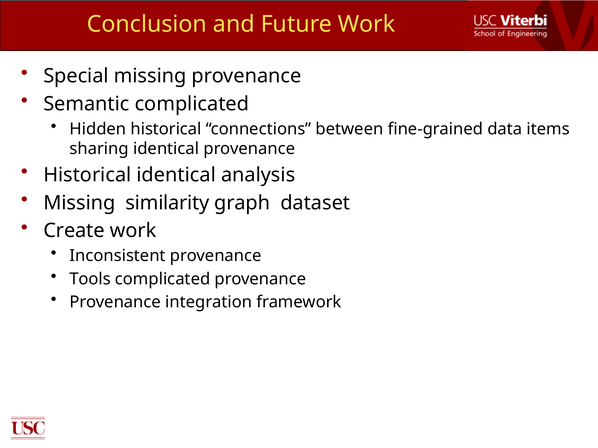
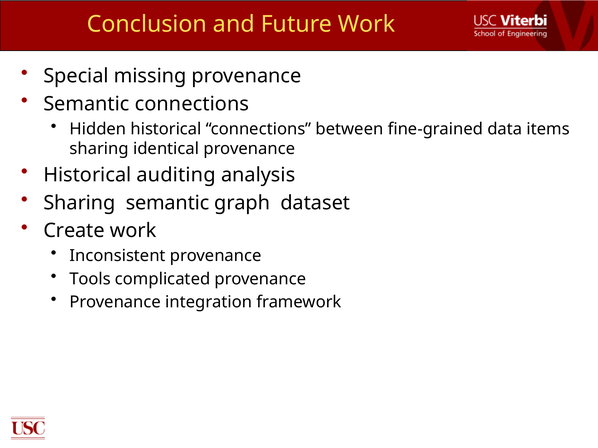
Semantic complicated: complicated -> connections
Historical identical: identical -> auditing
Missing at (79, 203): Missing -> Sharing
similarity at (168, 203): similarity -> semantic
